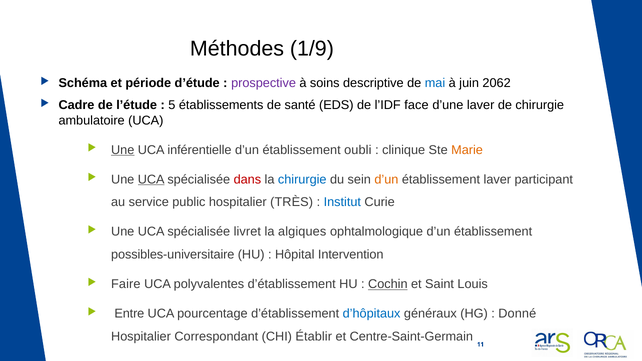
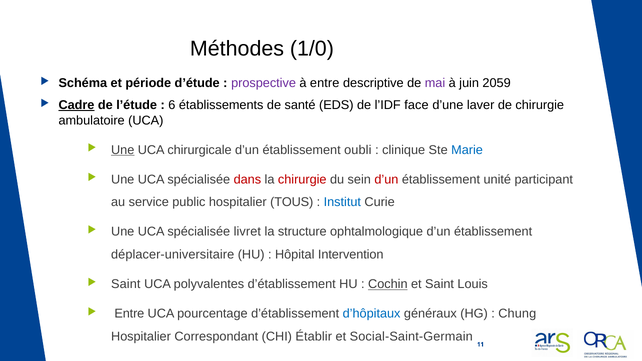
1/9: 1/9 -> 1/0
à soins: soins -> entre
mai colour: blue -> purple
2062: 2062 -> 2059
Cadre underline: none -> present
5: 5 -> 6
inférentielle: inférentielle -> chirurgicale
Marie colour: orange -> blue
UCA at (151, 179) underline: present -> none
chirurgie at (302, 179) colour: blue -> red
d’un at (386, 179) colour: orange -> red
établissement laver: laver -> unité
TRÈS: TRÈS -> TOUS
algiques: algiques -> structure
possibles-universitaire: possibles-universitaire -> déplacer-universitaire
Faire at (126, 284): Faire -> Saint
Donné: Donné -> Chung
Centre-Saint-Germain: Centre-Saint-Germain -> Social-Saint-Germain
